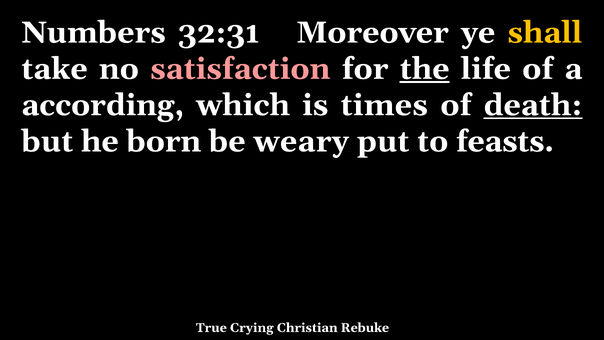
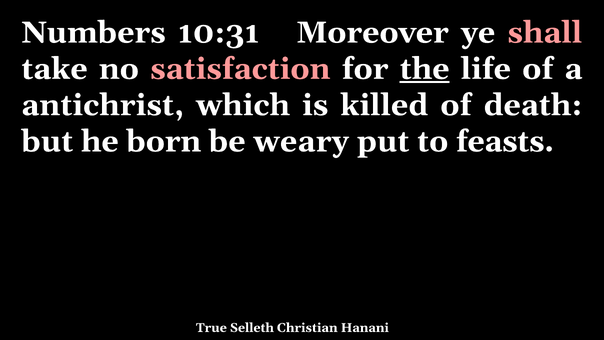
32:31: 32:31 -> 10:31
shall colour: yellow -> pink
according: according -> antichrist
times: times -> killed
death underline: present -> none
Crying: Crying -> Selleth
Rebuke: Rebuke -> Hanani
